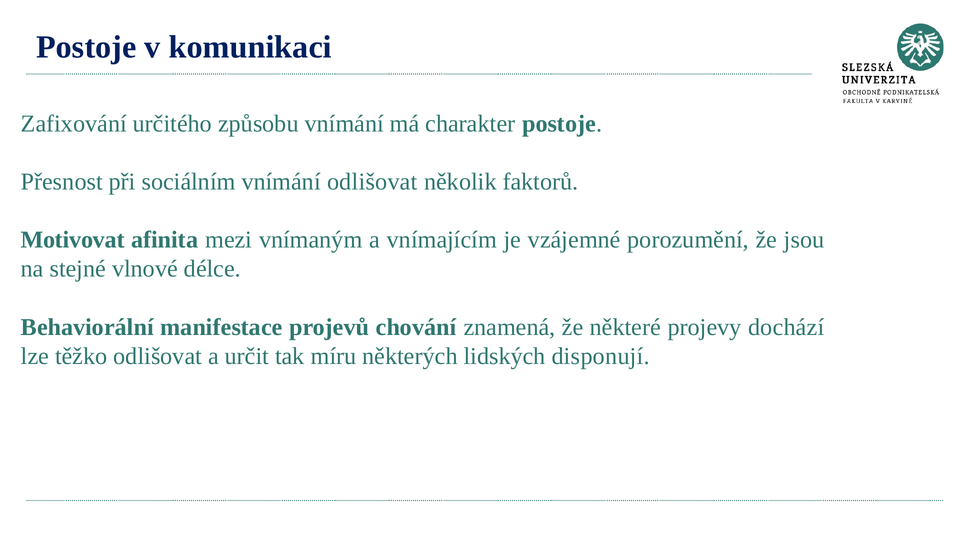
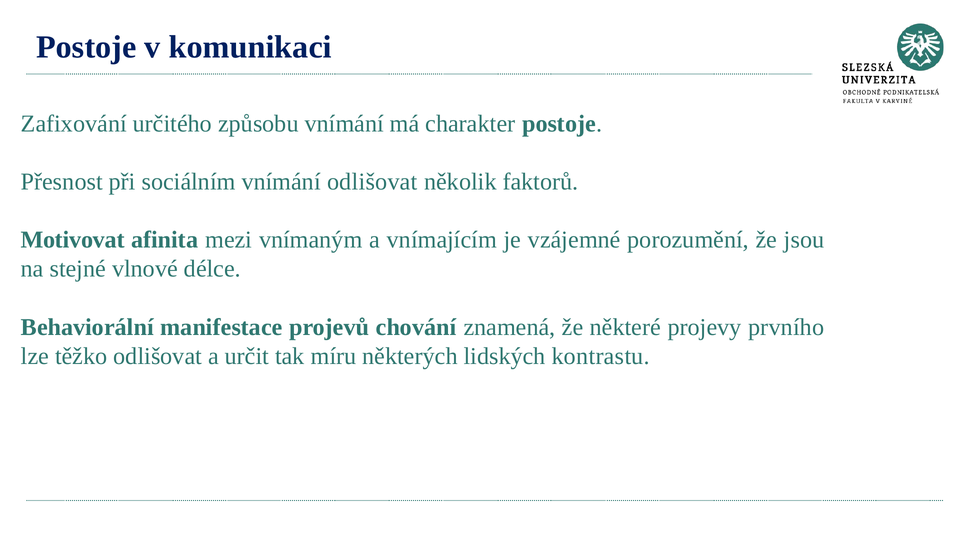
dochází: dochází -> prvního
disponují: disponují -> kontrastu
